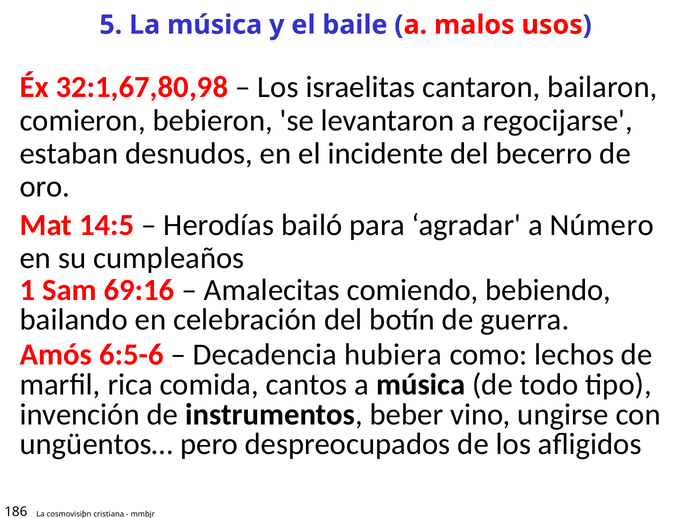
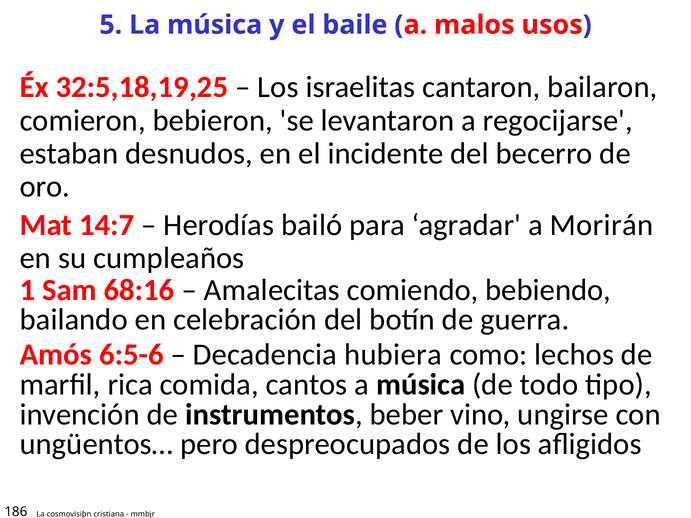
32:1,67,80,98: 32:1,67,80,98 -> 32:5,18,19,25
14:5: 14:5 -> 14:7
Número: Número -> Morirán
69:16: 69:16 -> 68:16
